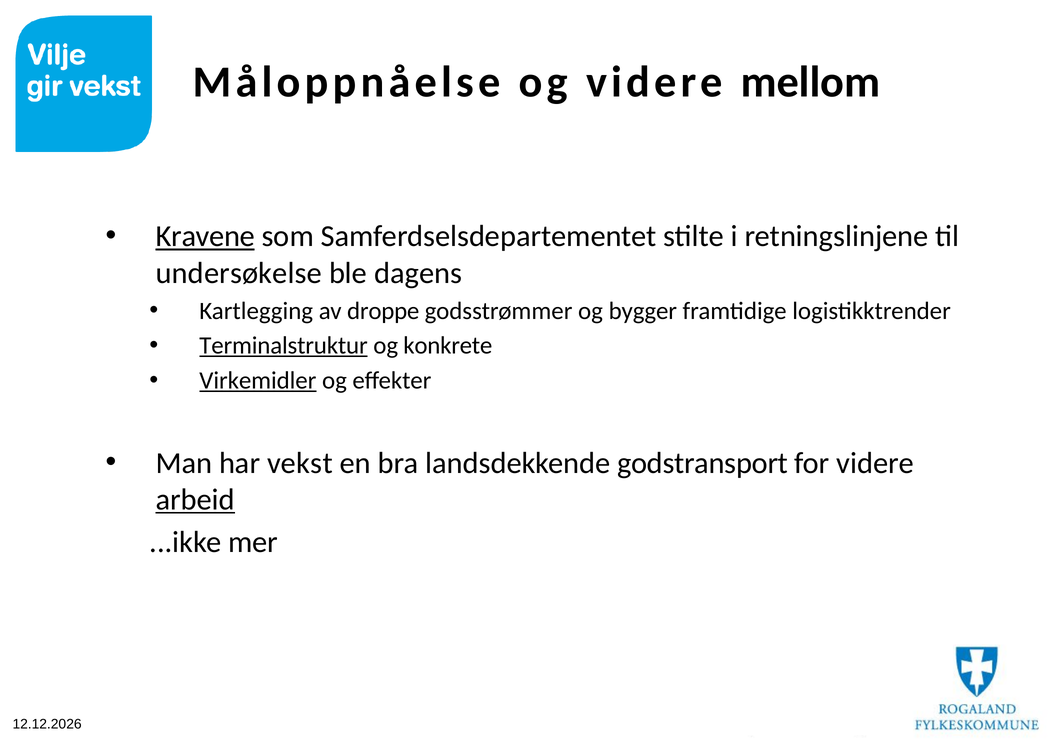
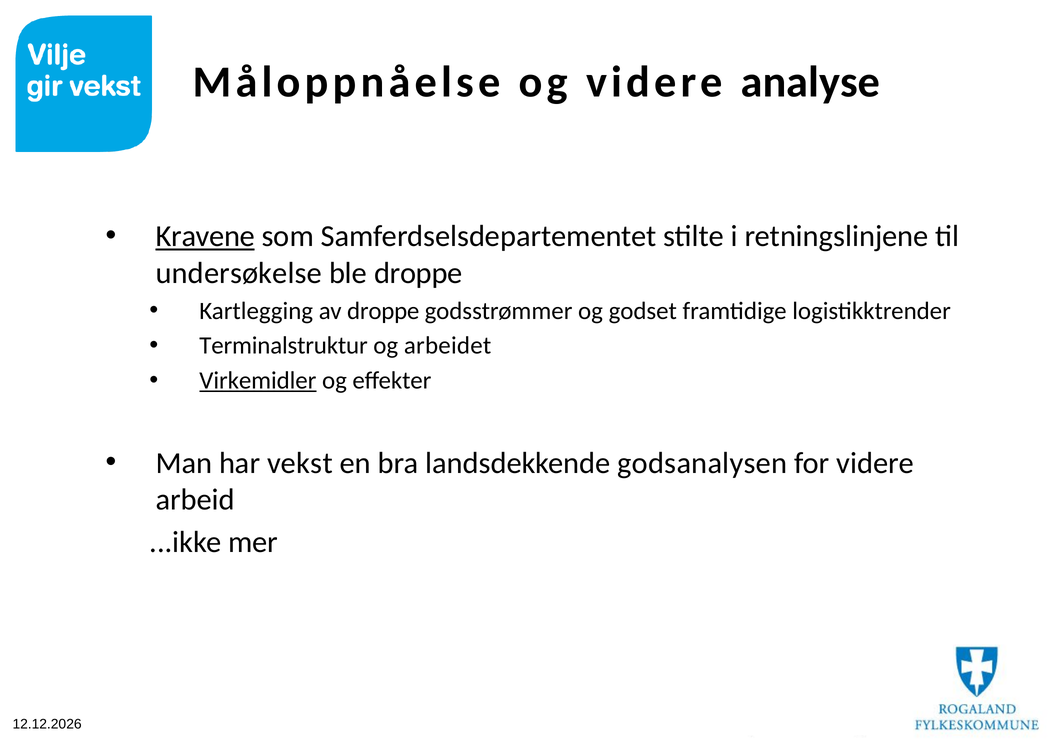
mellom: mellom -> analyse
ble dagens: dagens -> droppe
bygger: bygger -> godset
Terminalstruktur underline: present -> none
konkrete: konkrete -> arbeidet
godstransport: godstransport -> godsanalysen
arbeid underline: present -> none
